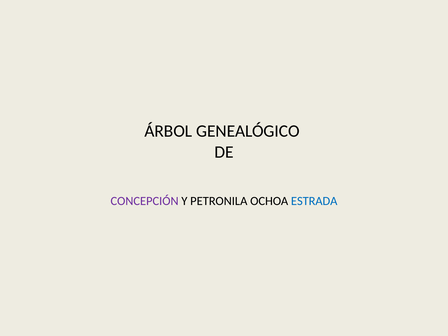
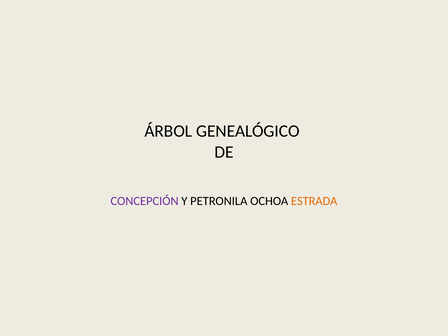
ESTRADA colour: blue -> orange
